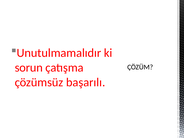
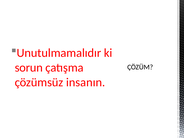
başarılı: başarılı -> insanın
